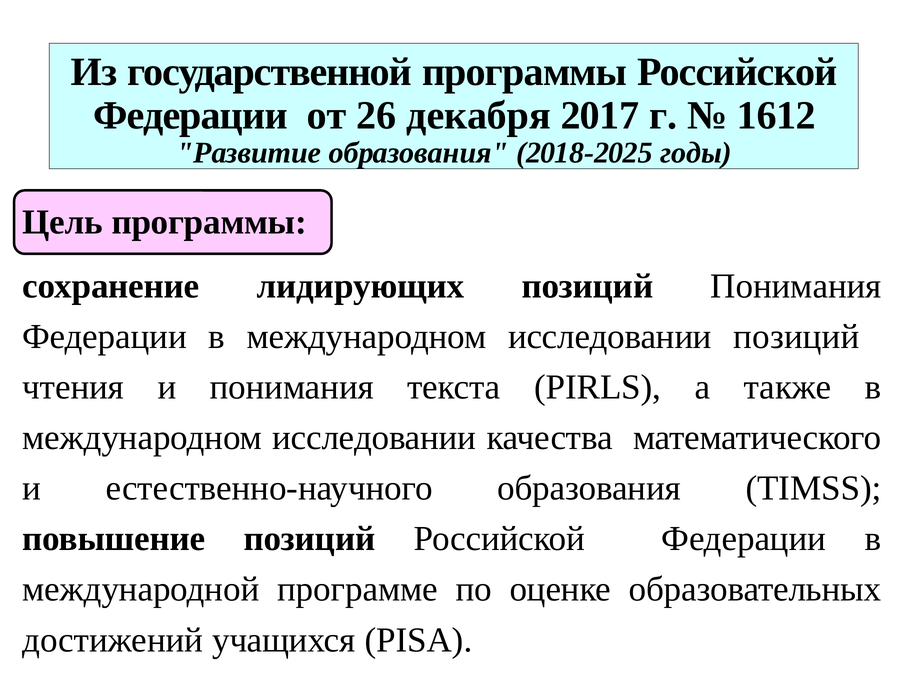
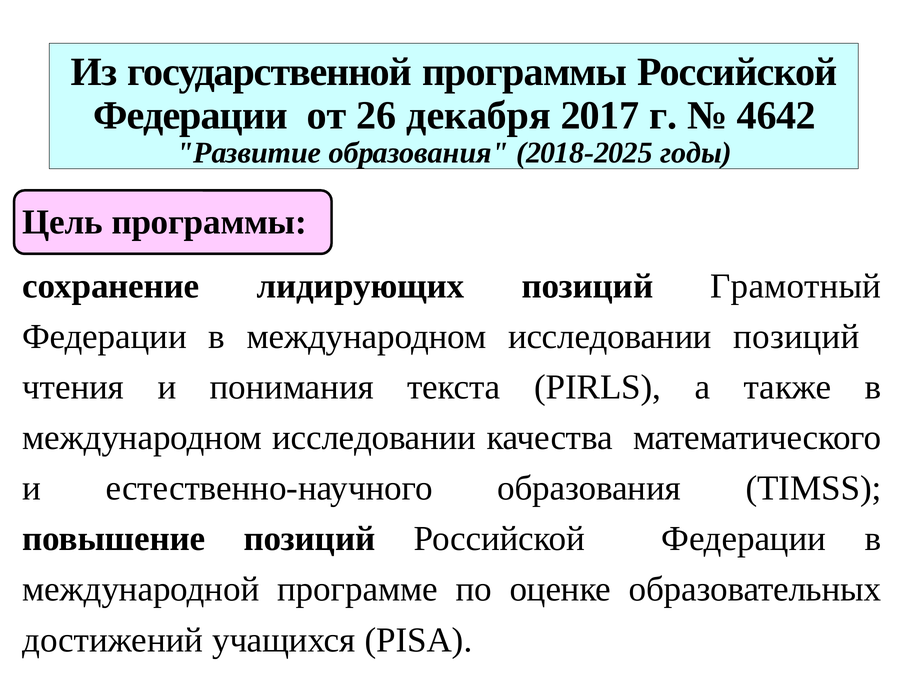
1612: 1612 -> 4642
позиций Понимания: Понимания -> Грамотный
